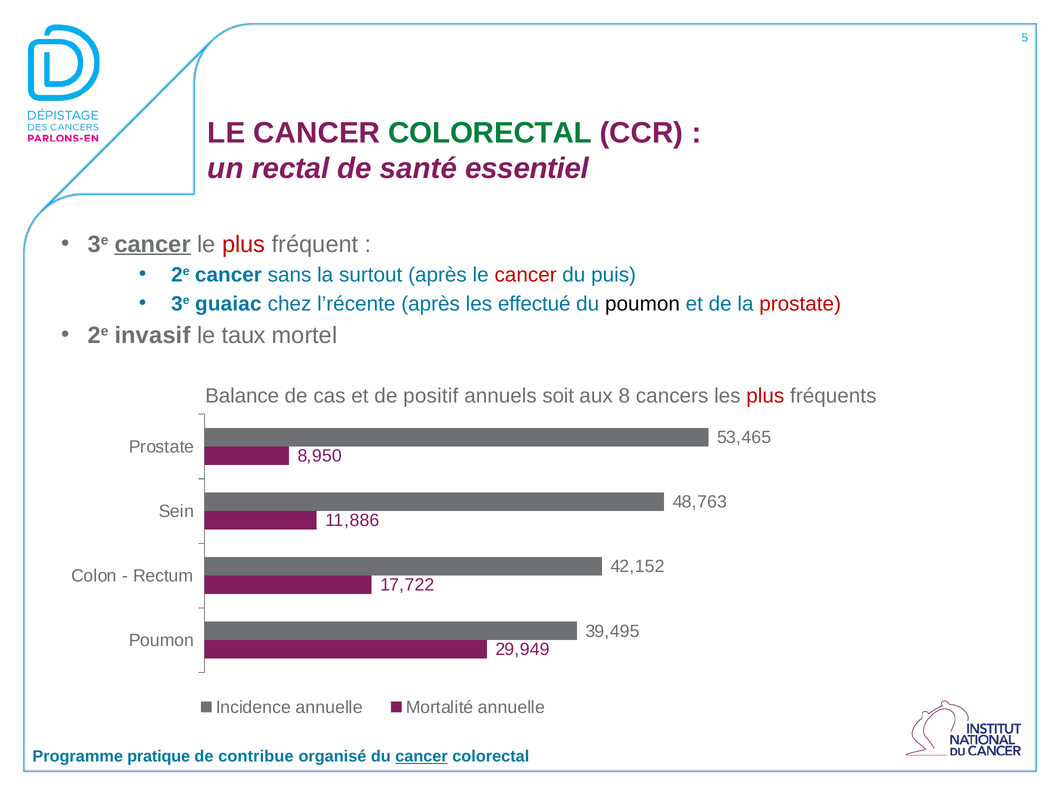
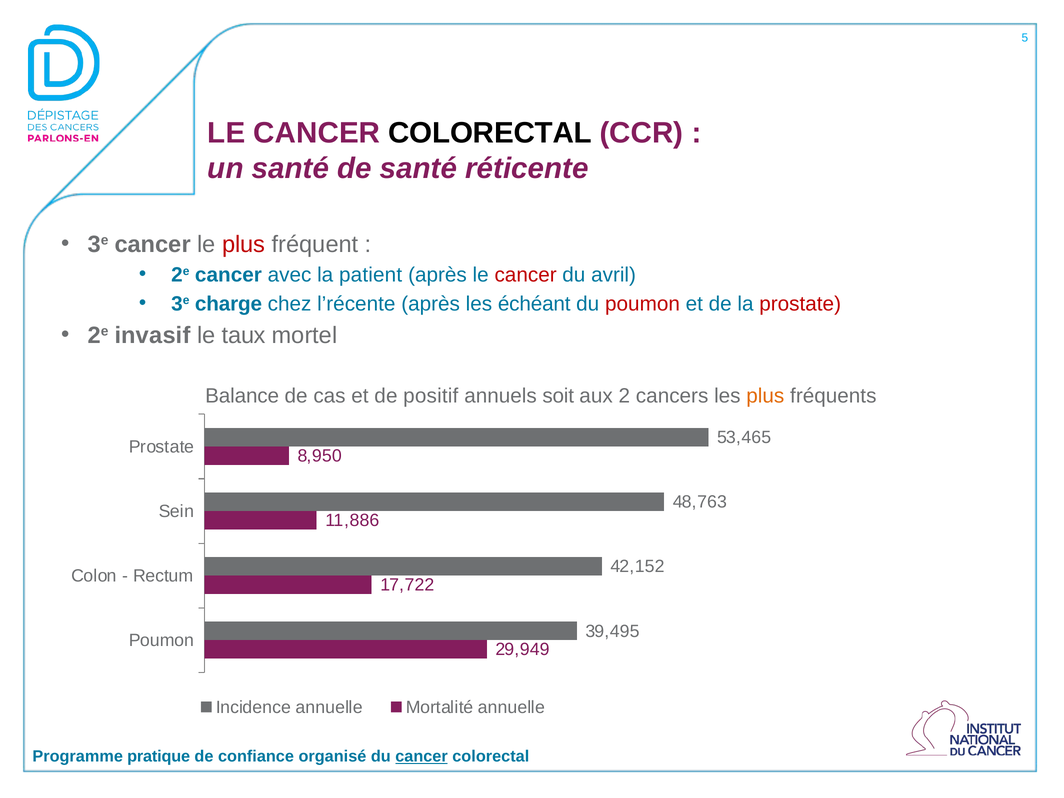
COLORECTAL at (490, 133) colour: green -> black
un rectal: rectal -> santé
essentiel: essentiel -> réticente
cancer at (153, 244) underline: present -> none
sans: sans -> avec
surtout: surtout -> patient
puis: puis -> avril
guaiac: guaiac -> charge
effectué: effectué -> échéant
poumon at (643, 304) colour: black -> red
8: 8 -> 2
plus at (765, 396) colour: red -> orange
contribue: contribue -> confiance
